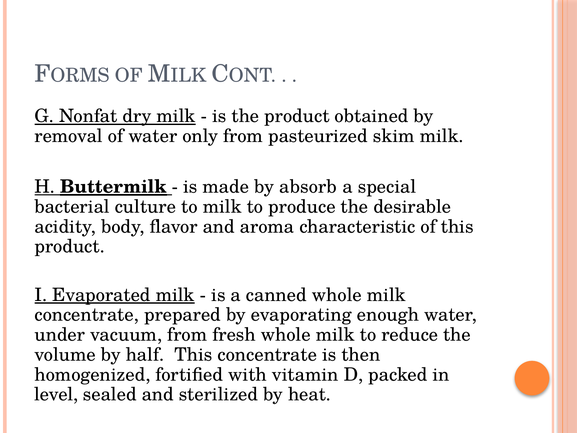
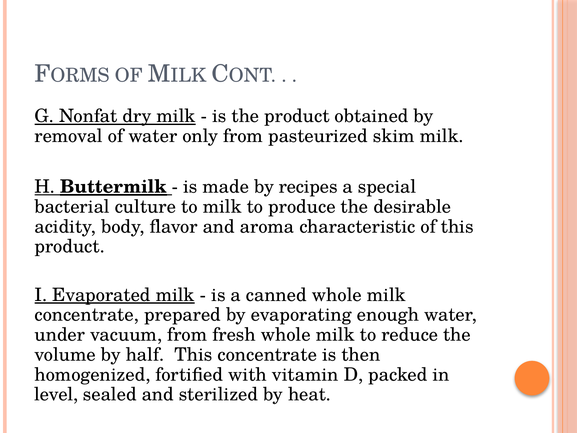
absorb: absorb -> recipes
